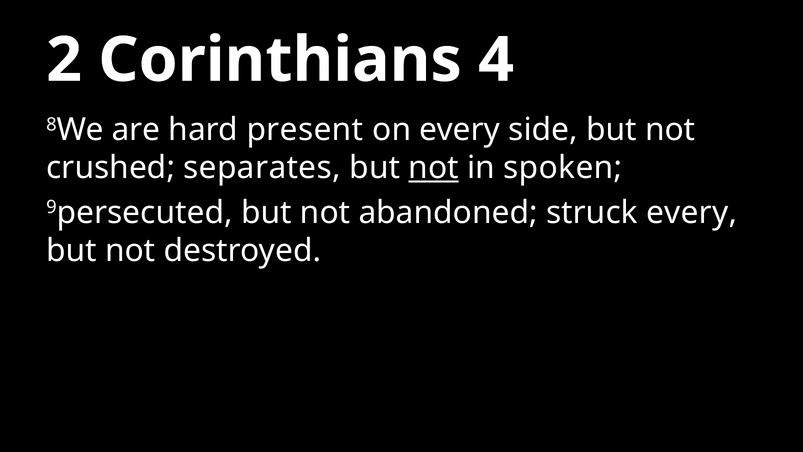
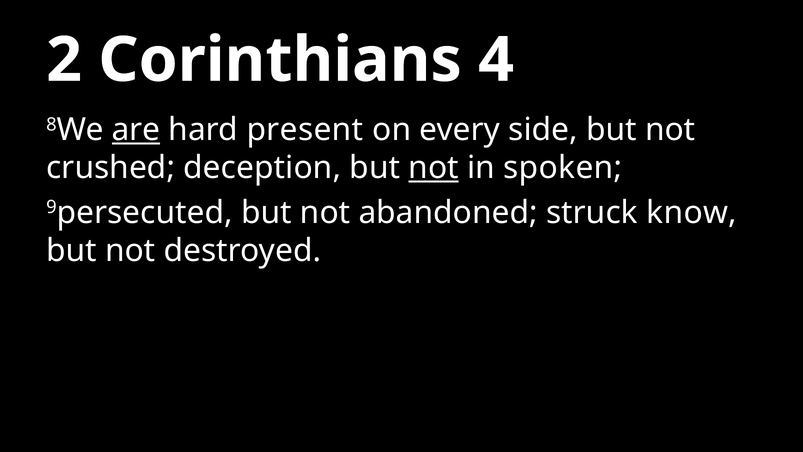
are underline: none -> present
separates: separates -> deception
struck every: every -> know
